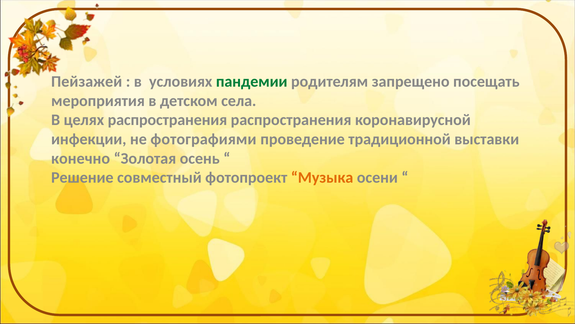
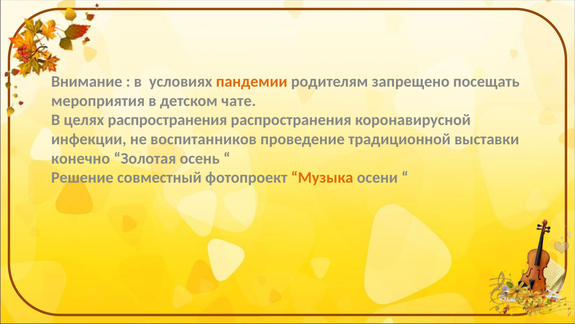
Пейзажей: Пейзажей -> Внимание
пандемии colour: green -> orange
села: села -> чате
фотографиями: фотографиями -> воспитанников
